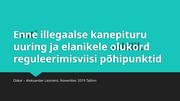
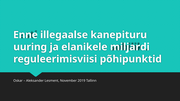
olukord: olukord -> miljardi
